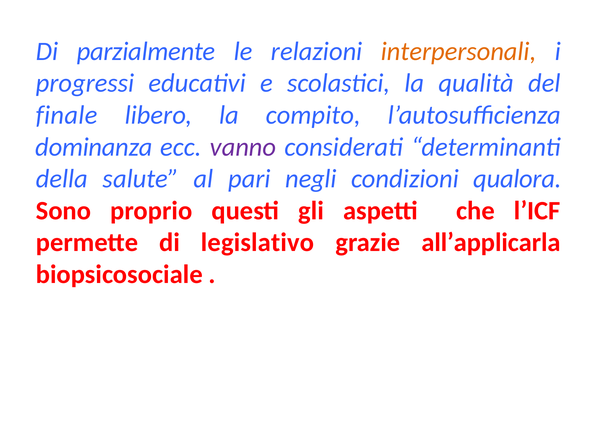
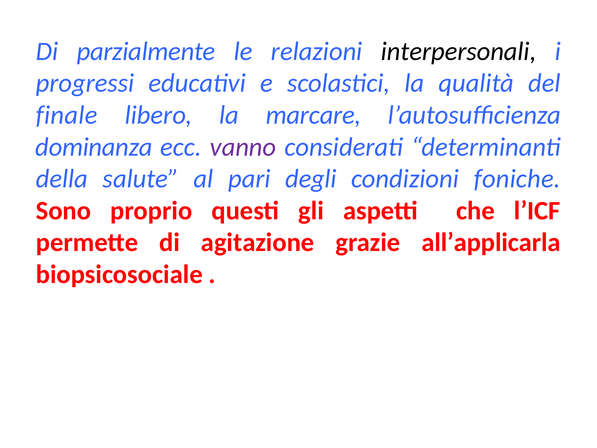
interpersonali colour: orange -> black
compito: compito -> marcare
negli: negli -> degli
qualora: qualora -> foniche
legislativo: legislativo -> agitazione
